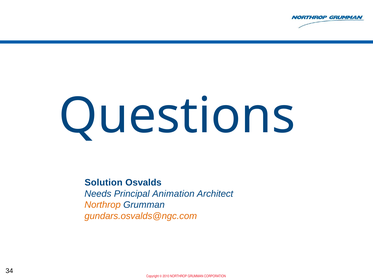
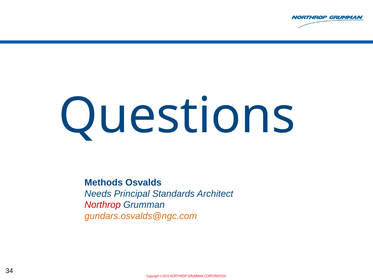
Solution: Solution -> Methods
Animation: Animation -> Standards
Northrop at (103, 205) colour: orange -> red
